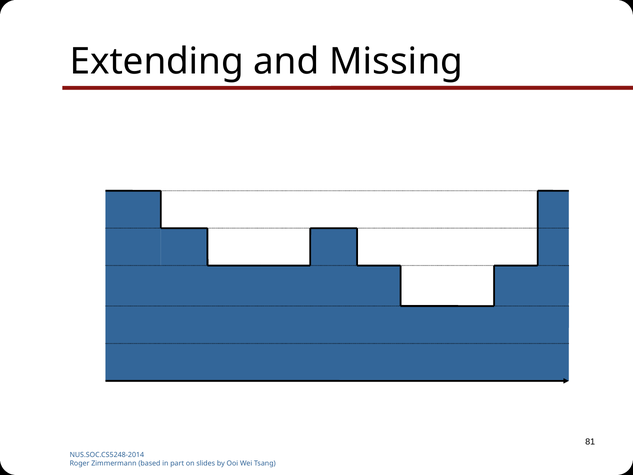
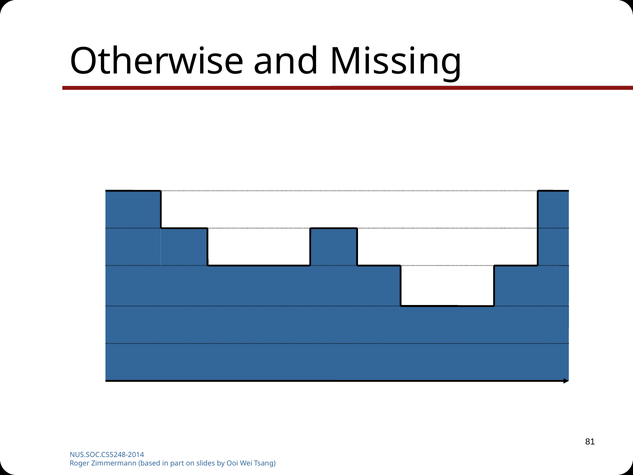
Extending: Extending -> Otherwise
